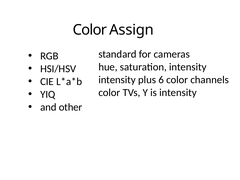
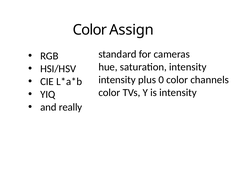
6: 6 -> 0
other: other -> really
